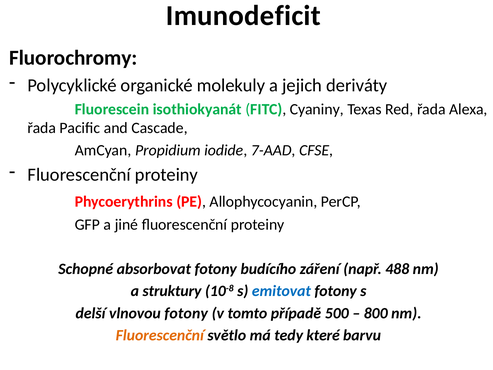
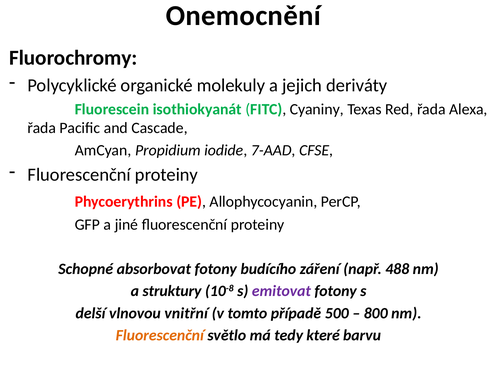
Imunodeficit: Imunodeficit -> Onemocnění
emitovat colour: blue -> purple
vlnovou fotony: fotony -> vnitřní
